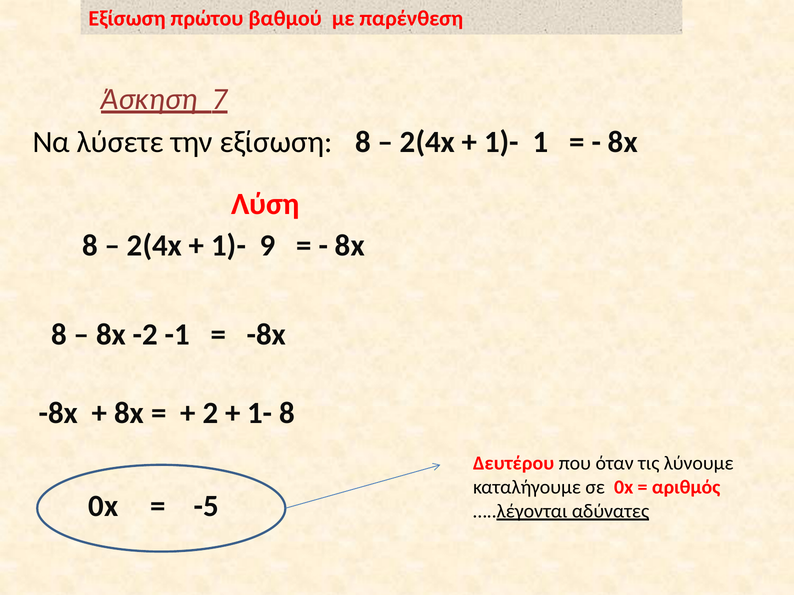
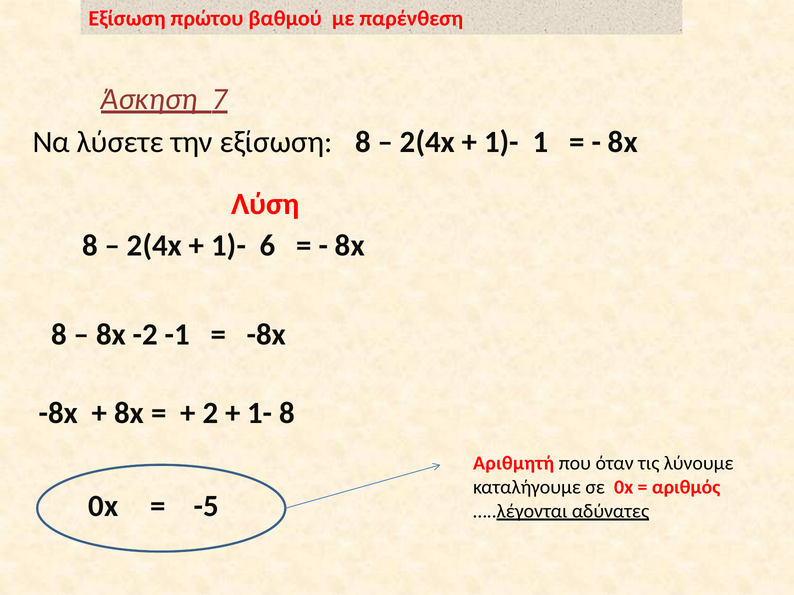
9: 9 -> 6
Δευτέρου: Δευτέρου -> Αριθμητή
